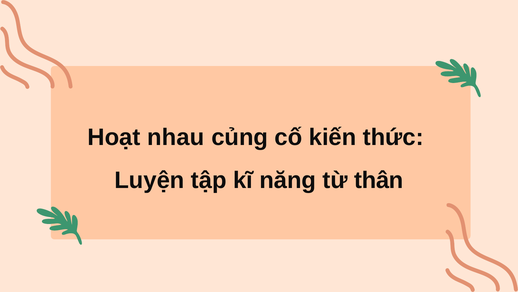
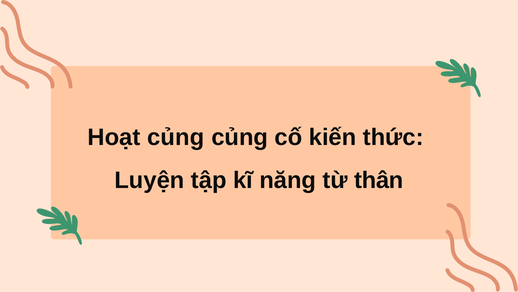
Hoạt nhau: nhau -> củng
